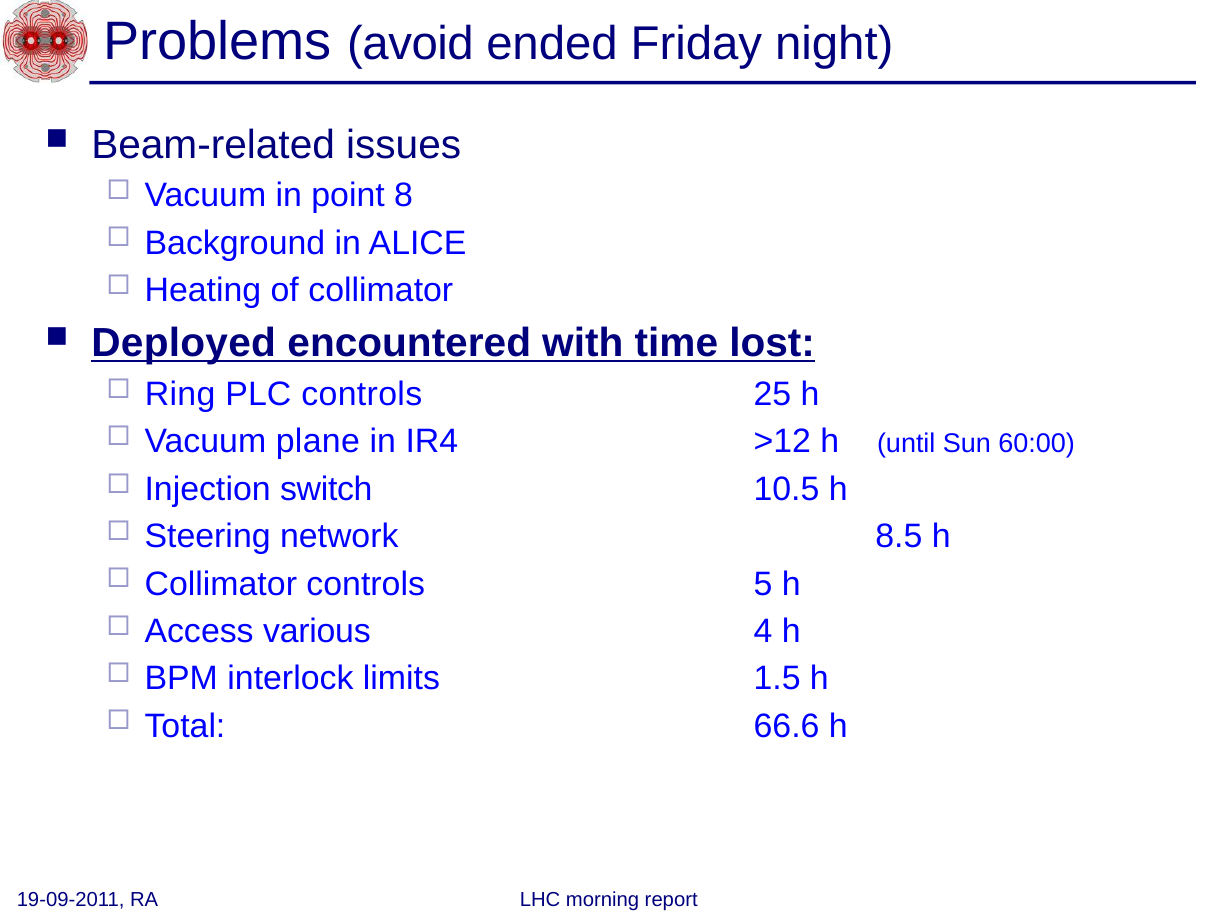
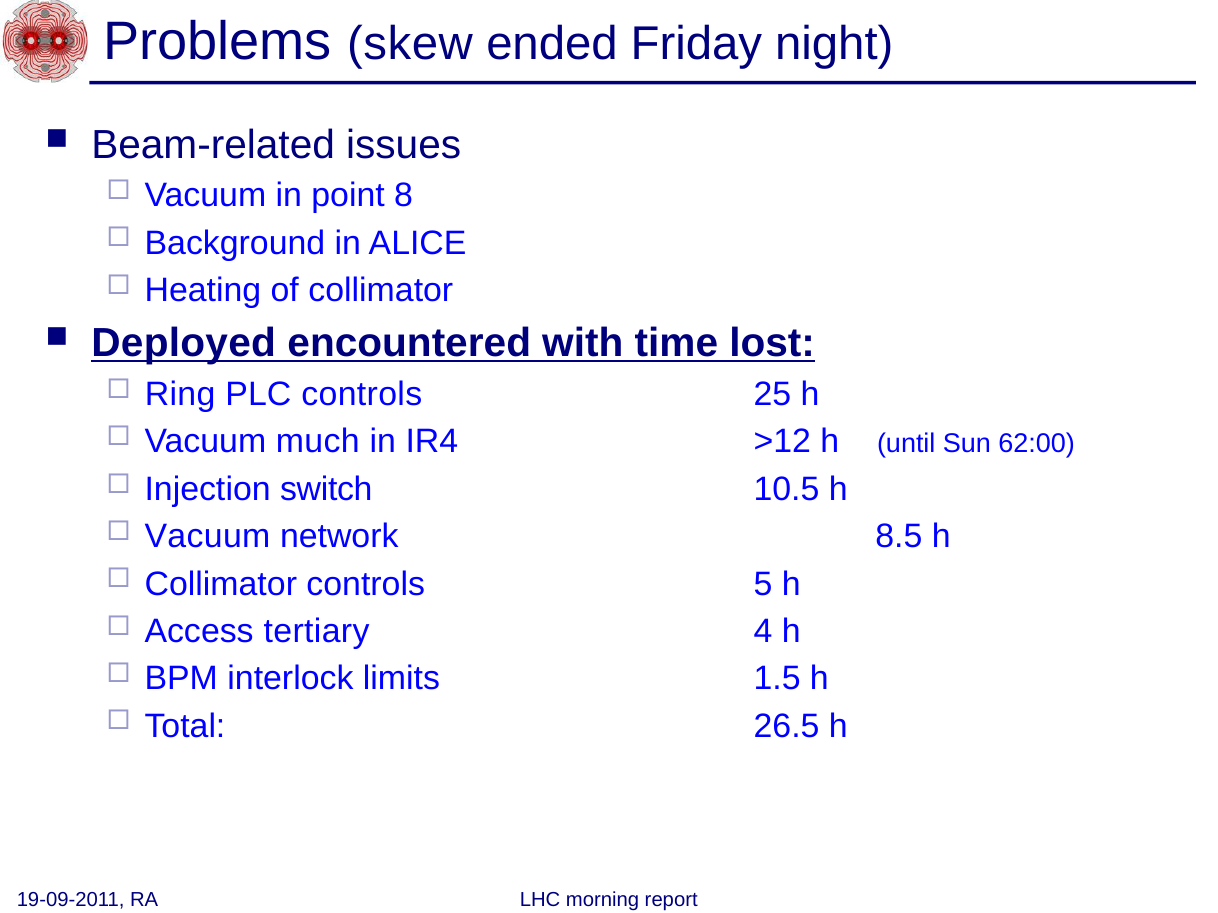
avoid: avoid -> skew
plane: plane -> much
60:00: 60:00 -> 62:00
Steering at (208, 537): Steering -> Vacuum
various: various -> tertiary
66.6: 66.6 -> 26.5
